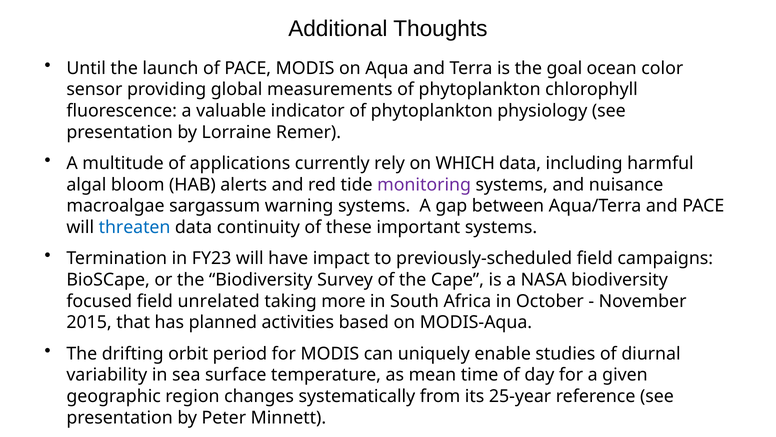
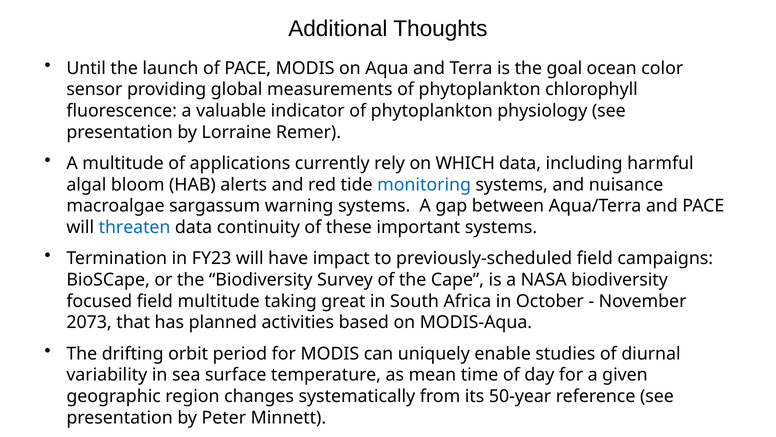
monitoring colour: purple -> blue
field unrelated: unrelated -> multitude
more: more -> great
2015: 2015 -> 2073
25-year: 25-year -> 50-year
